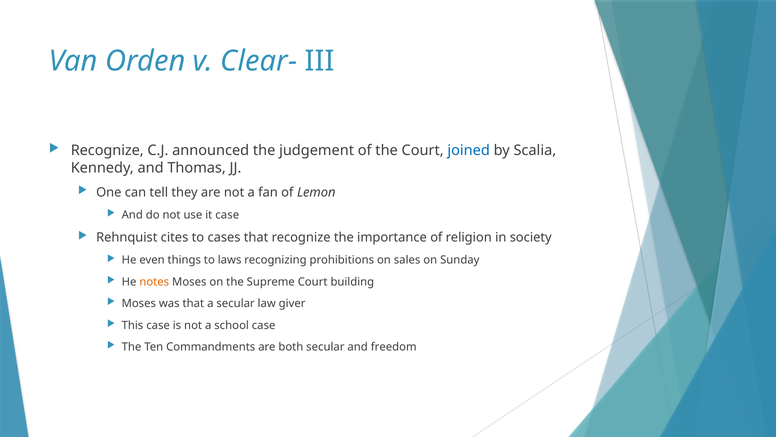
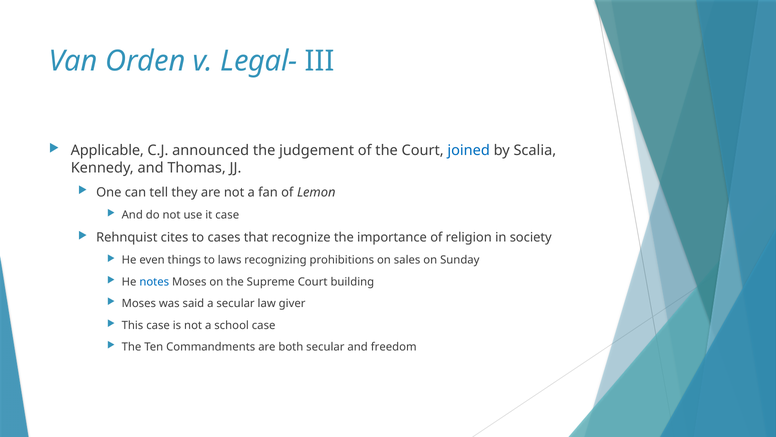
Clear-: Clear- -> Legal-
Recognize at (107, 150): Recognize -> Applicable
notes colour: orange -> blue
was that: that -> said
